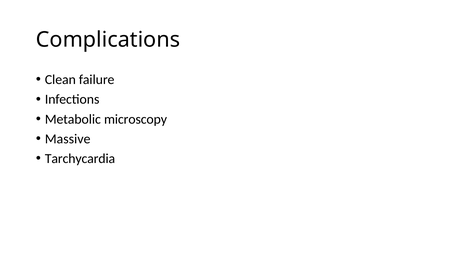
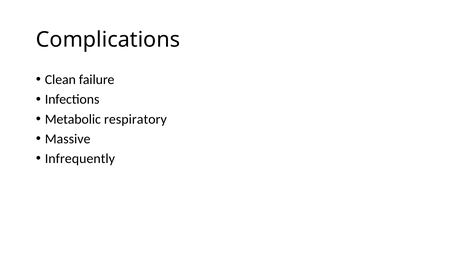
microscopy: microscopy -> respiratory
Tarchycardia: Tarchycardia -> Infrequently
